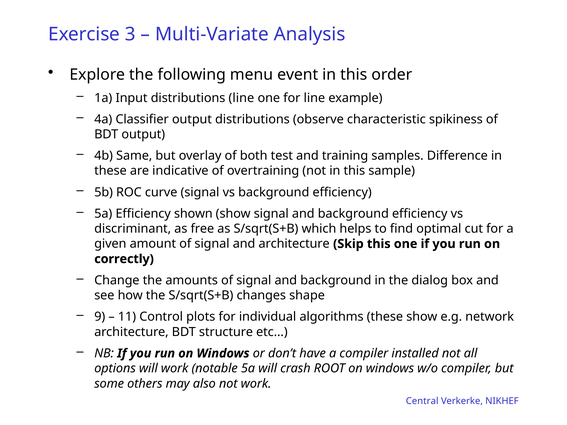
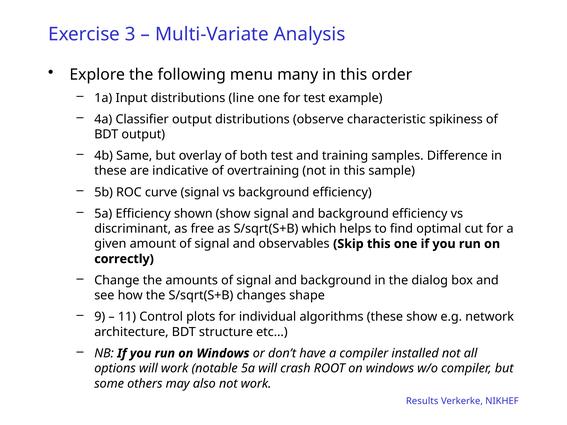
event: event -> many
for line: line -> test
and architecture: architecture -> observables
Central: Central -> Results
